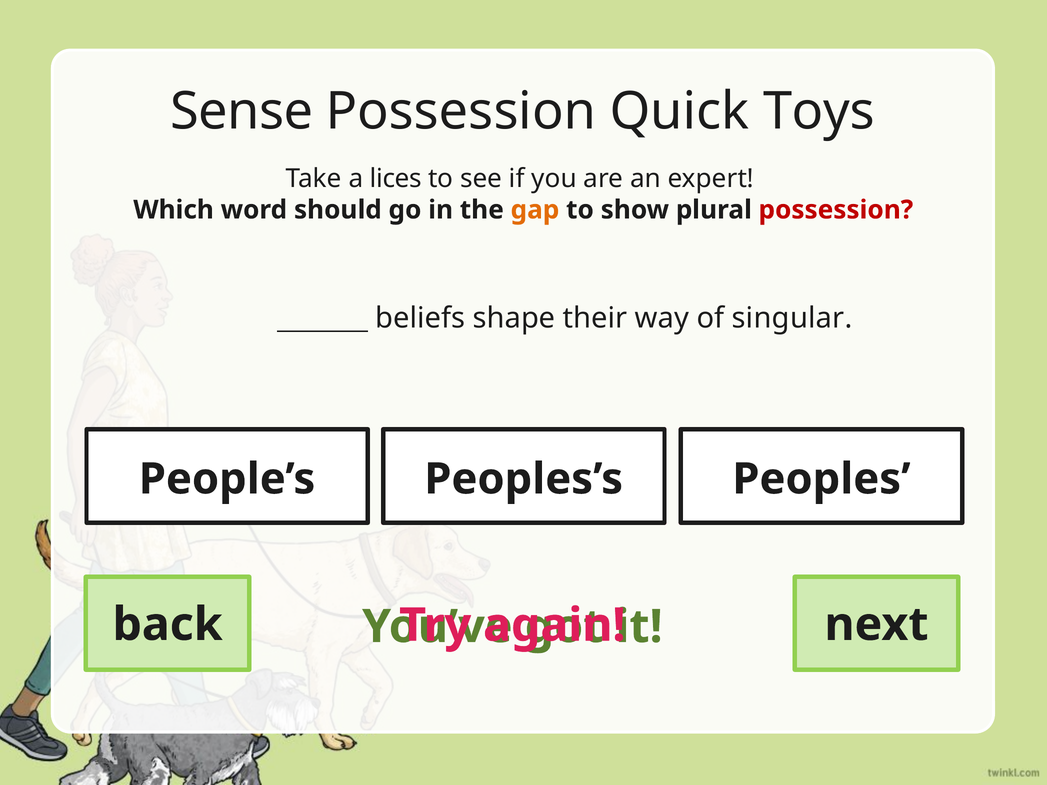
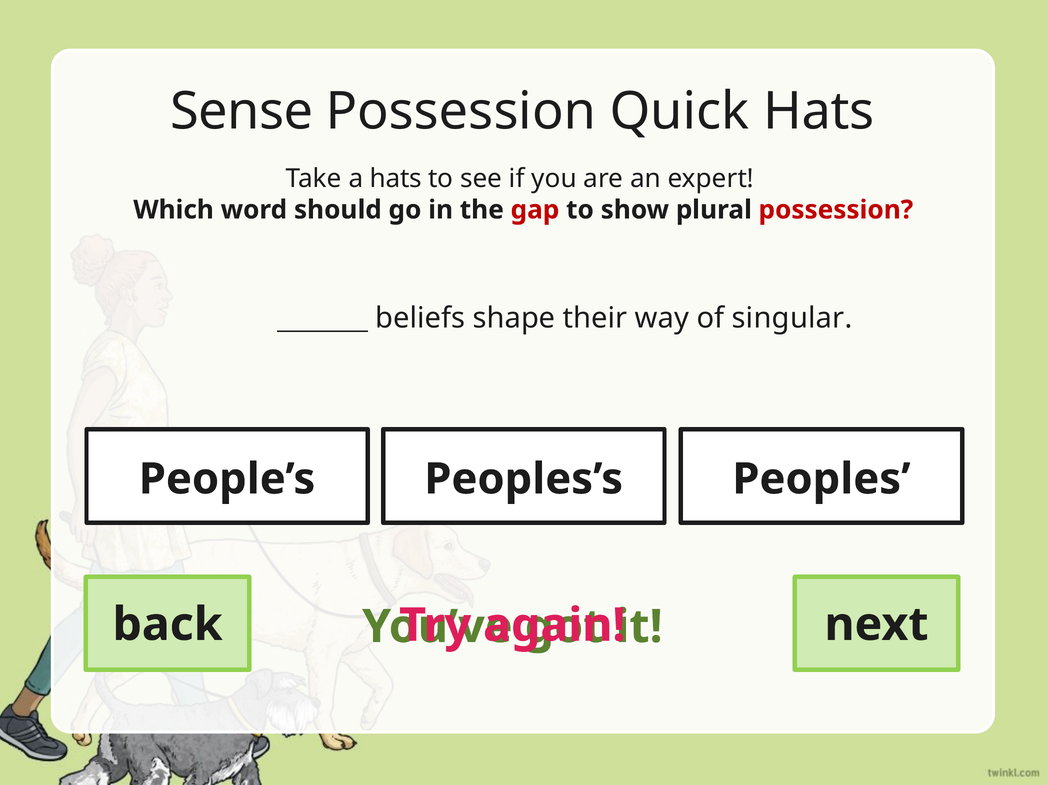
Quick Toys: Toys -> Hats
a lices: lices -> hats
gap colour: orange -> red
